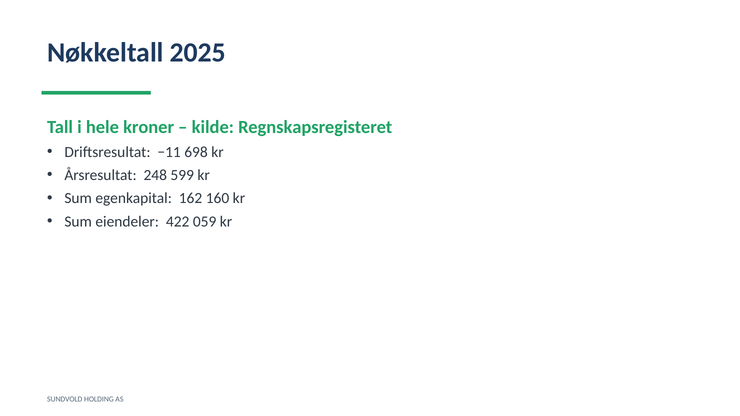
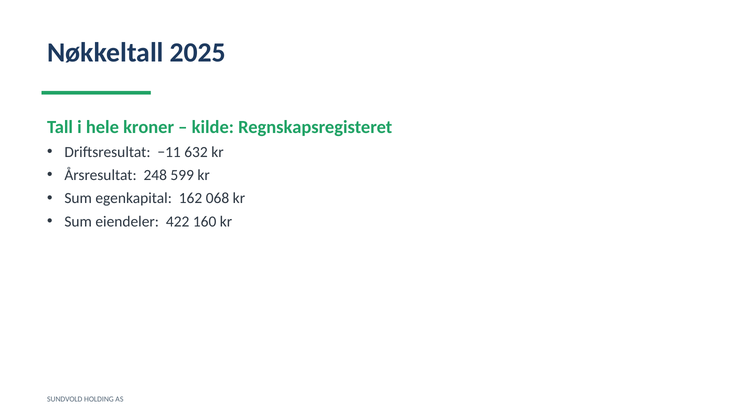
698: 698 -> 632
160: 160 -> 068
059: 059 -> 160
